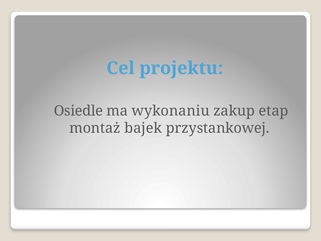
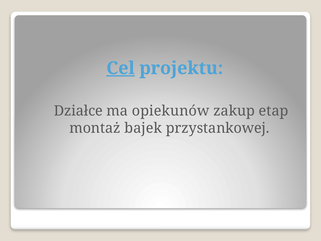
Cel underline: none -> present
Osiedle: Osiedle -> Działce
wykonaniu: wykonaniu -> opiekunów
